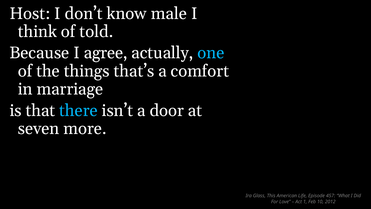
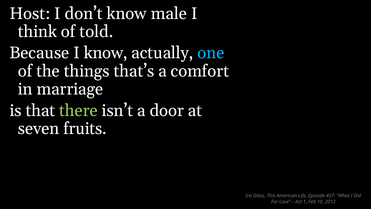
I agree: agree -> know
there colour: light blue -> light green
more: more -> fruits
